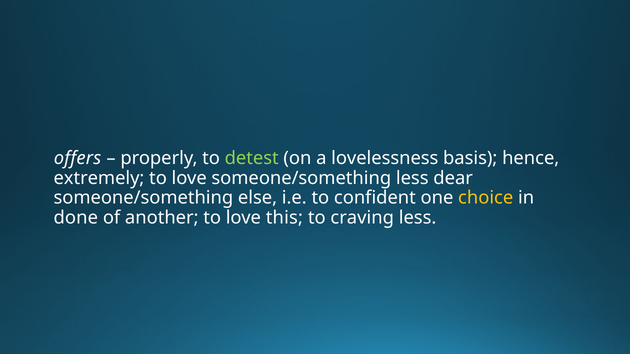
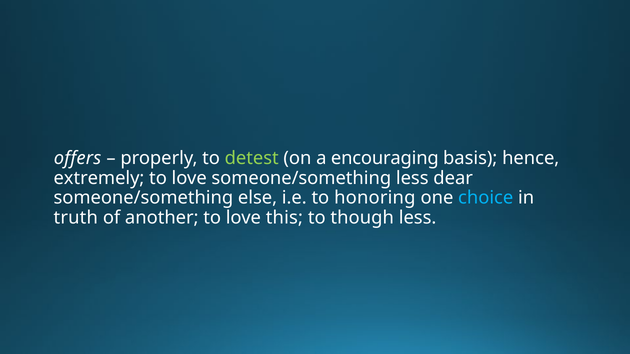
lovelessness: lovelessness -> encouraging
confident: confident -> honoring
choice colour: yellow -> light blue
done: done -> truth
craving: craving -> though
